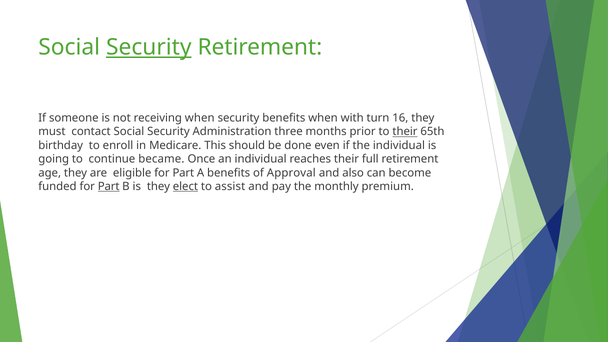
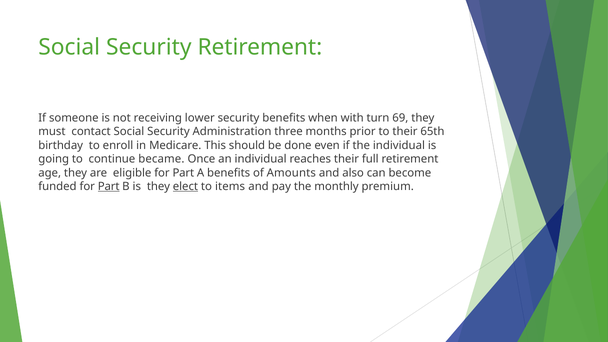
Security at (149, 47) underline: present -> none
receiving when: when -> lower
16: 16 -> 69
their at (405, 132) underline: present -> none
Approval: Approval -> Amounts
assist: assist -> items
